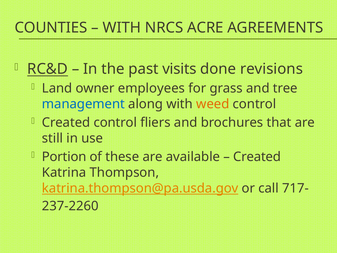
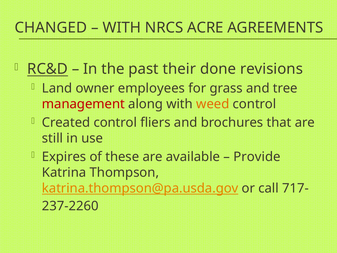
COUNTIES: COUNTIES -> CHANGED
visits: visits -> their
management colour: blue -> red
Portion: Portion -> Expires
Created at (257, 157): Created -> Provide
